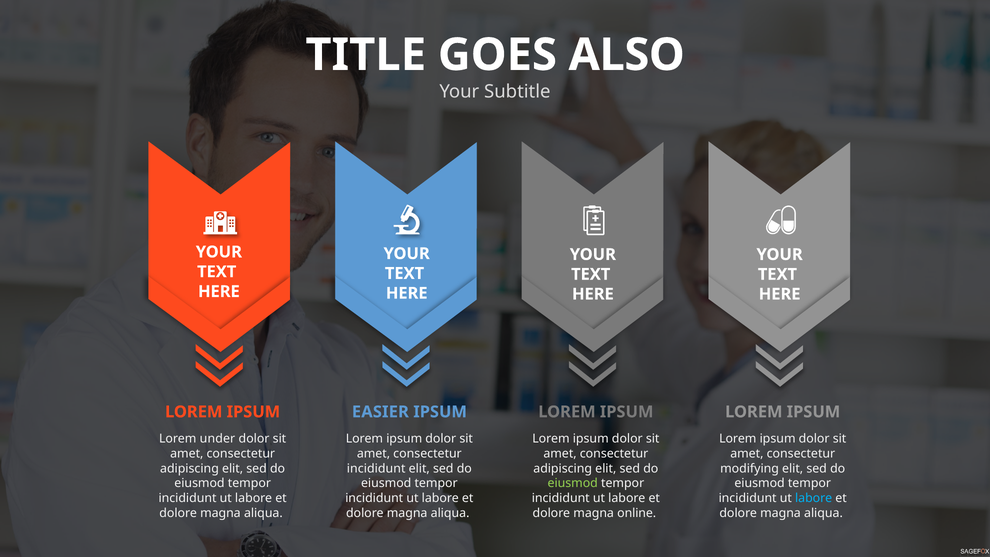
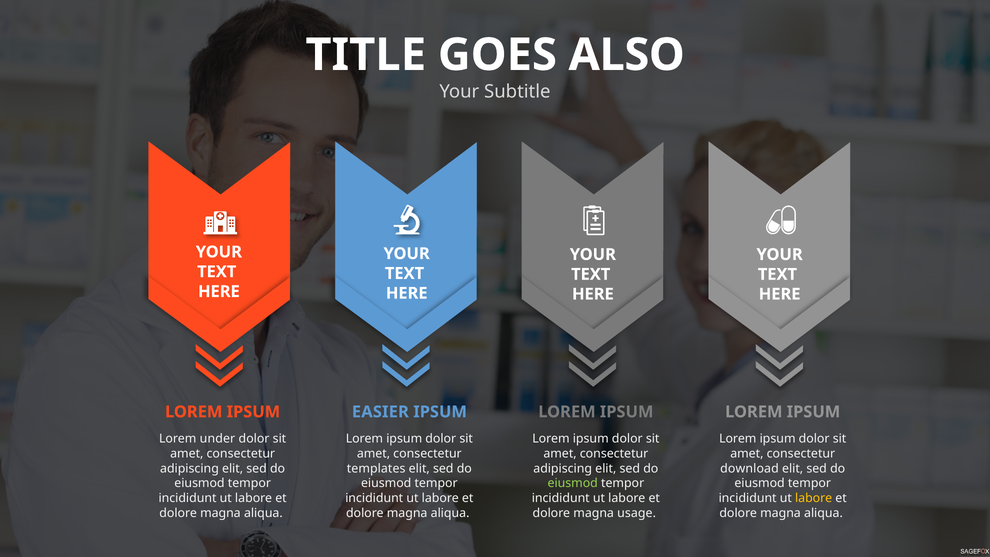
incididunt at (376, 468): incididunt -> templates
modifying: modifying -> download
labore at (814, 498) colour: light blue -> yellow
online: online -> usage
